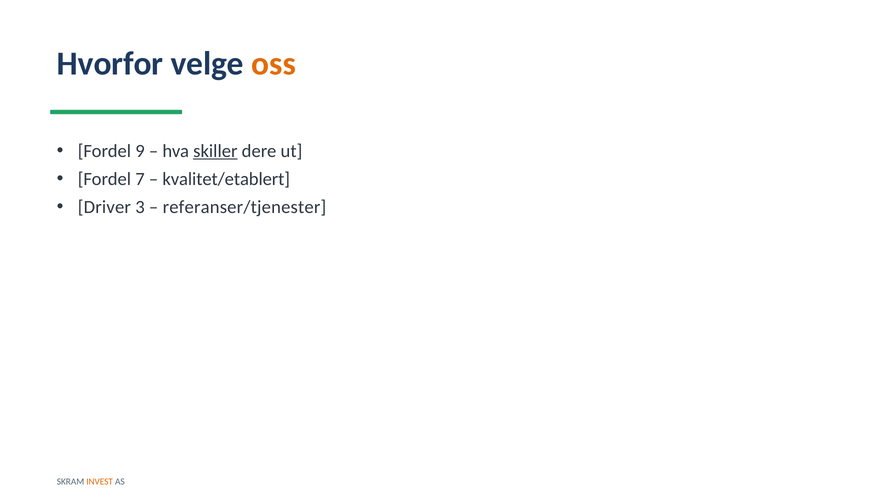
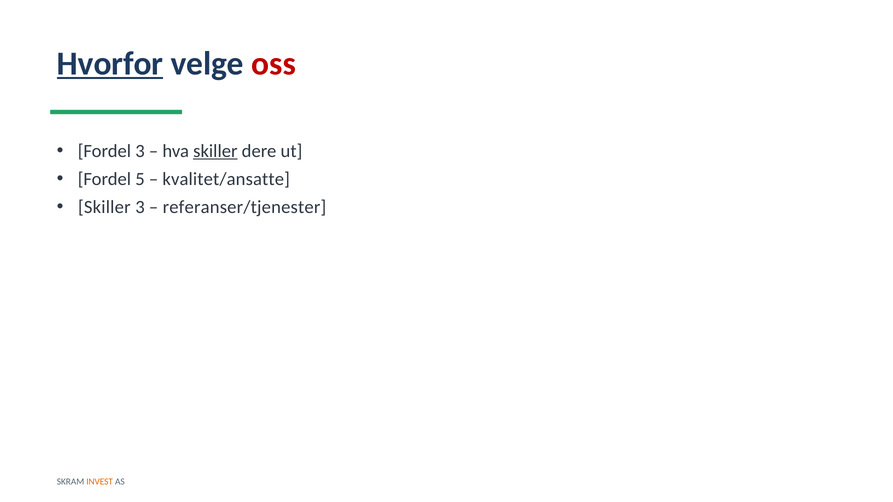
Hvorfor underline: none -> present
oss colour: orange -> red
Fordel 9: 9 -> 3
7: 7 -> 5
kvalitet/etablert: kvalitet/etablert -> kvalitet/ansatte
Driver at (104, 207): Driver -> Skiller
